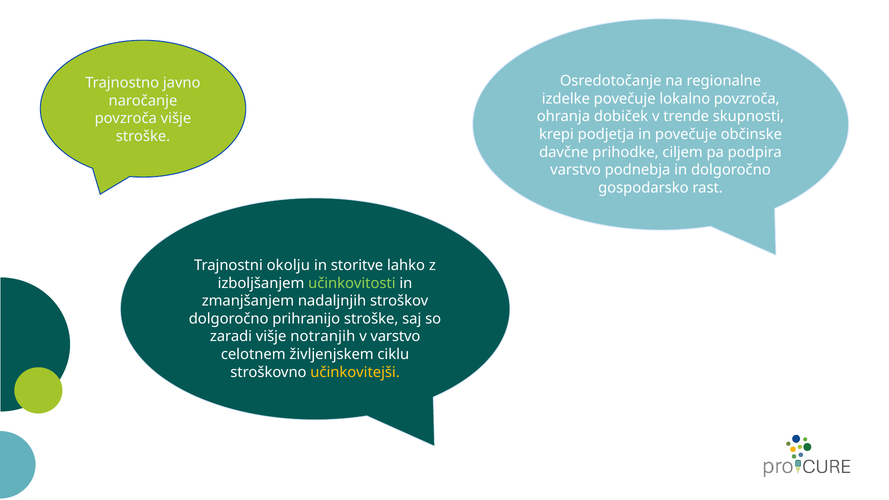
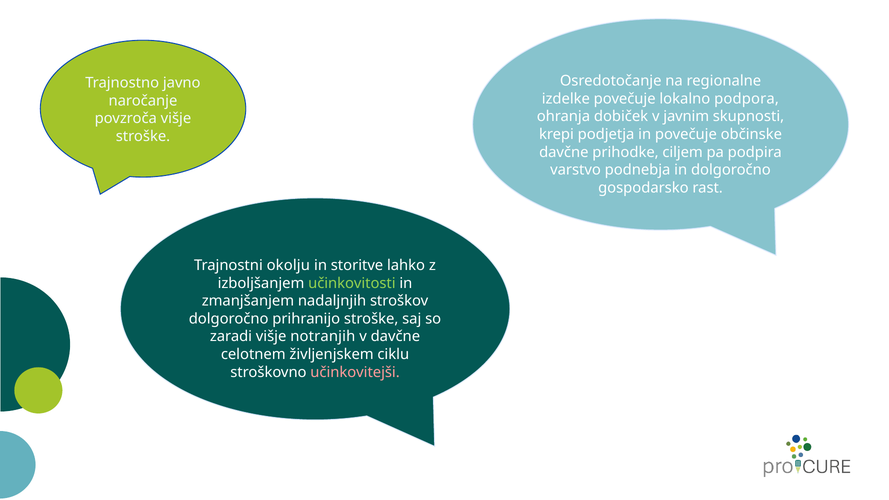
lokalno povzroča: povzroča -> podpora
trende: trende -> javnim
v varstvo: varstvo -> davčne
učinkovitejši colour: yellow -> pink
